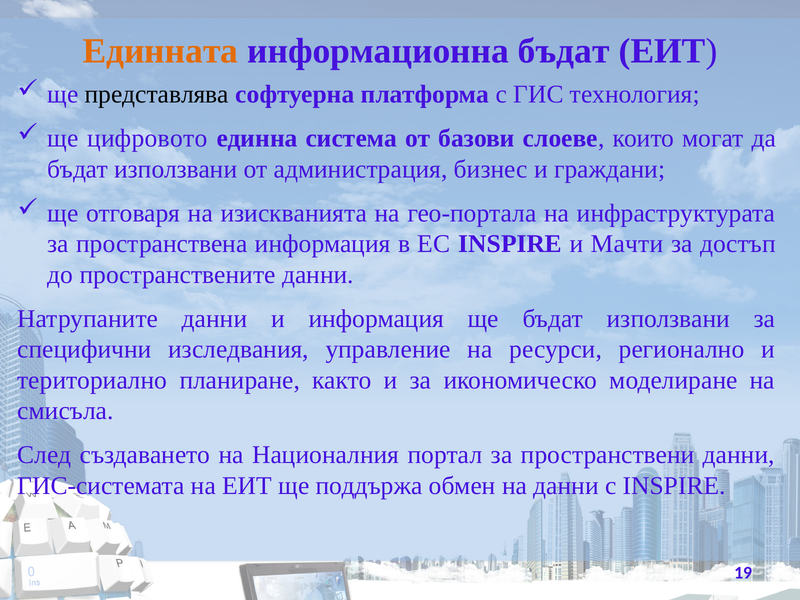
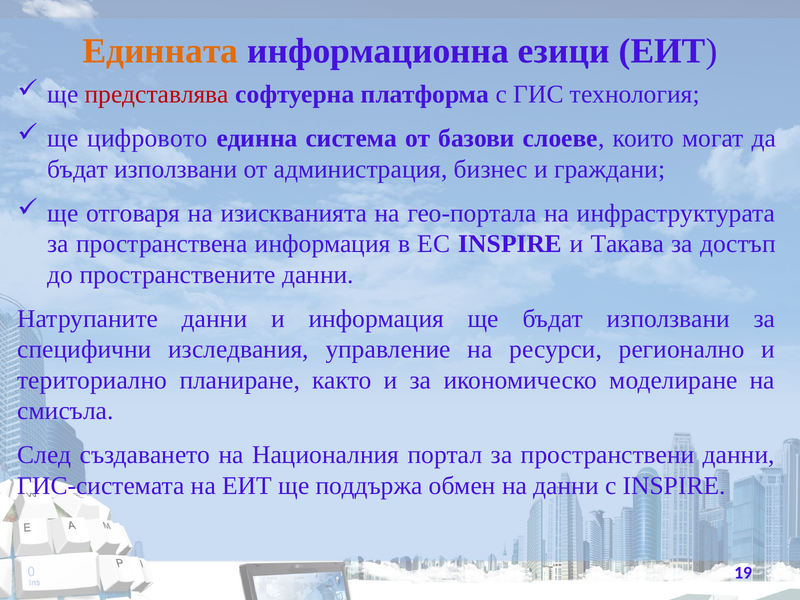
информационна бъдат: бъдат -> езици
представлява colour: black -> red
Мачти: Мачти -> Такава
